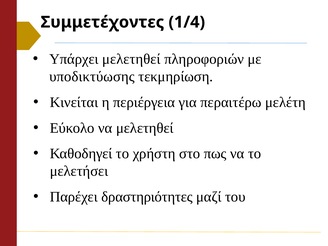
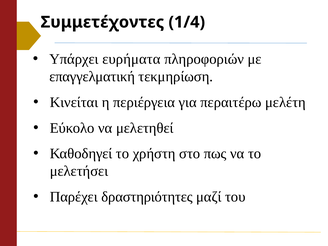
Υπάρχει μελετηθεί: μελετηθεί -> ευρήματα
υποδικτύωσης: υποδικτύωσης -> επαγγελματική
